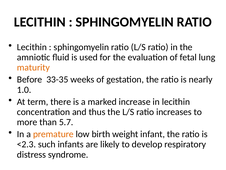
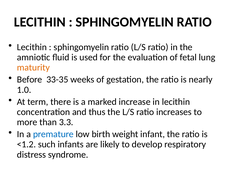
5.7: 5.7 -> 3.3
premature colour: orange -> blue
<2.3: <2.3 -> <1.2
